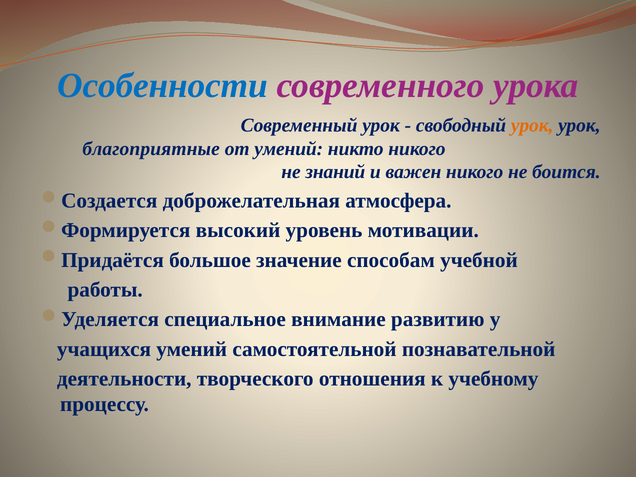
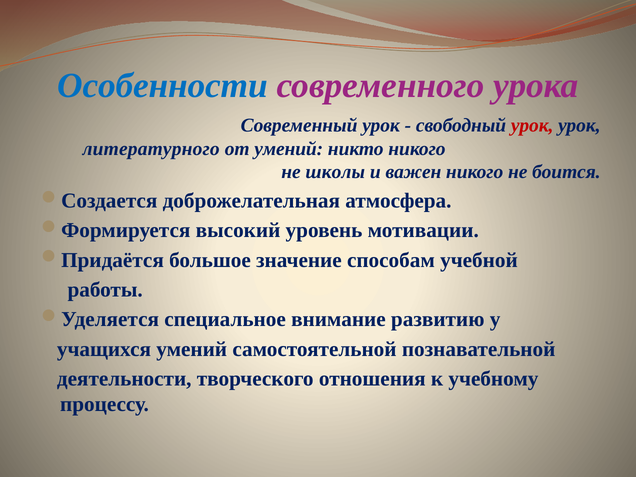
урок at (532, 125) colour: orange -> red
благоприятные: благоприятные -> литературного
знаний: знаний -> школы
